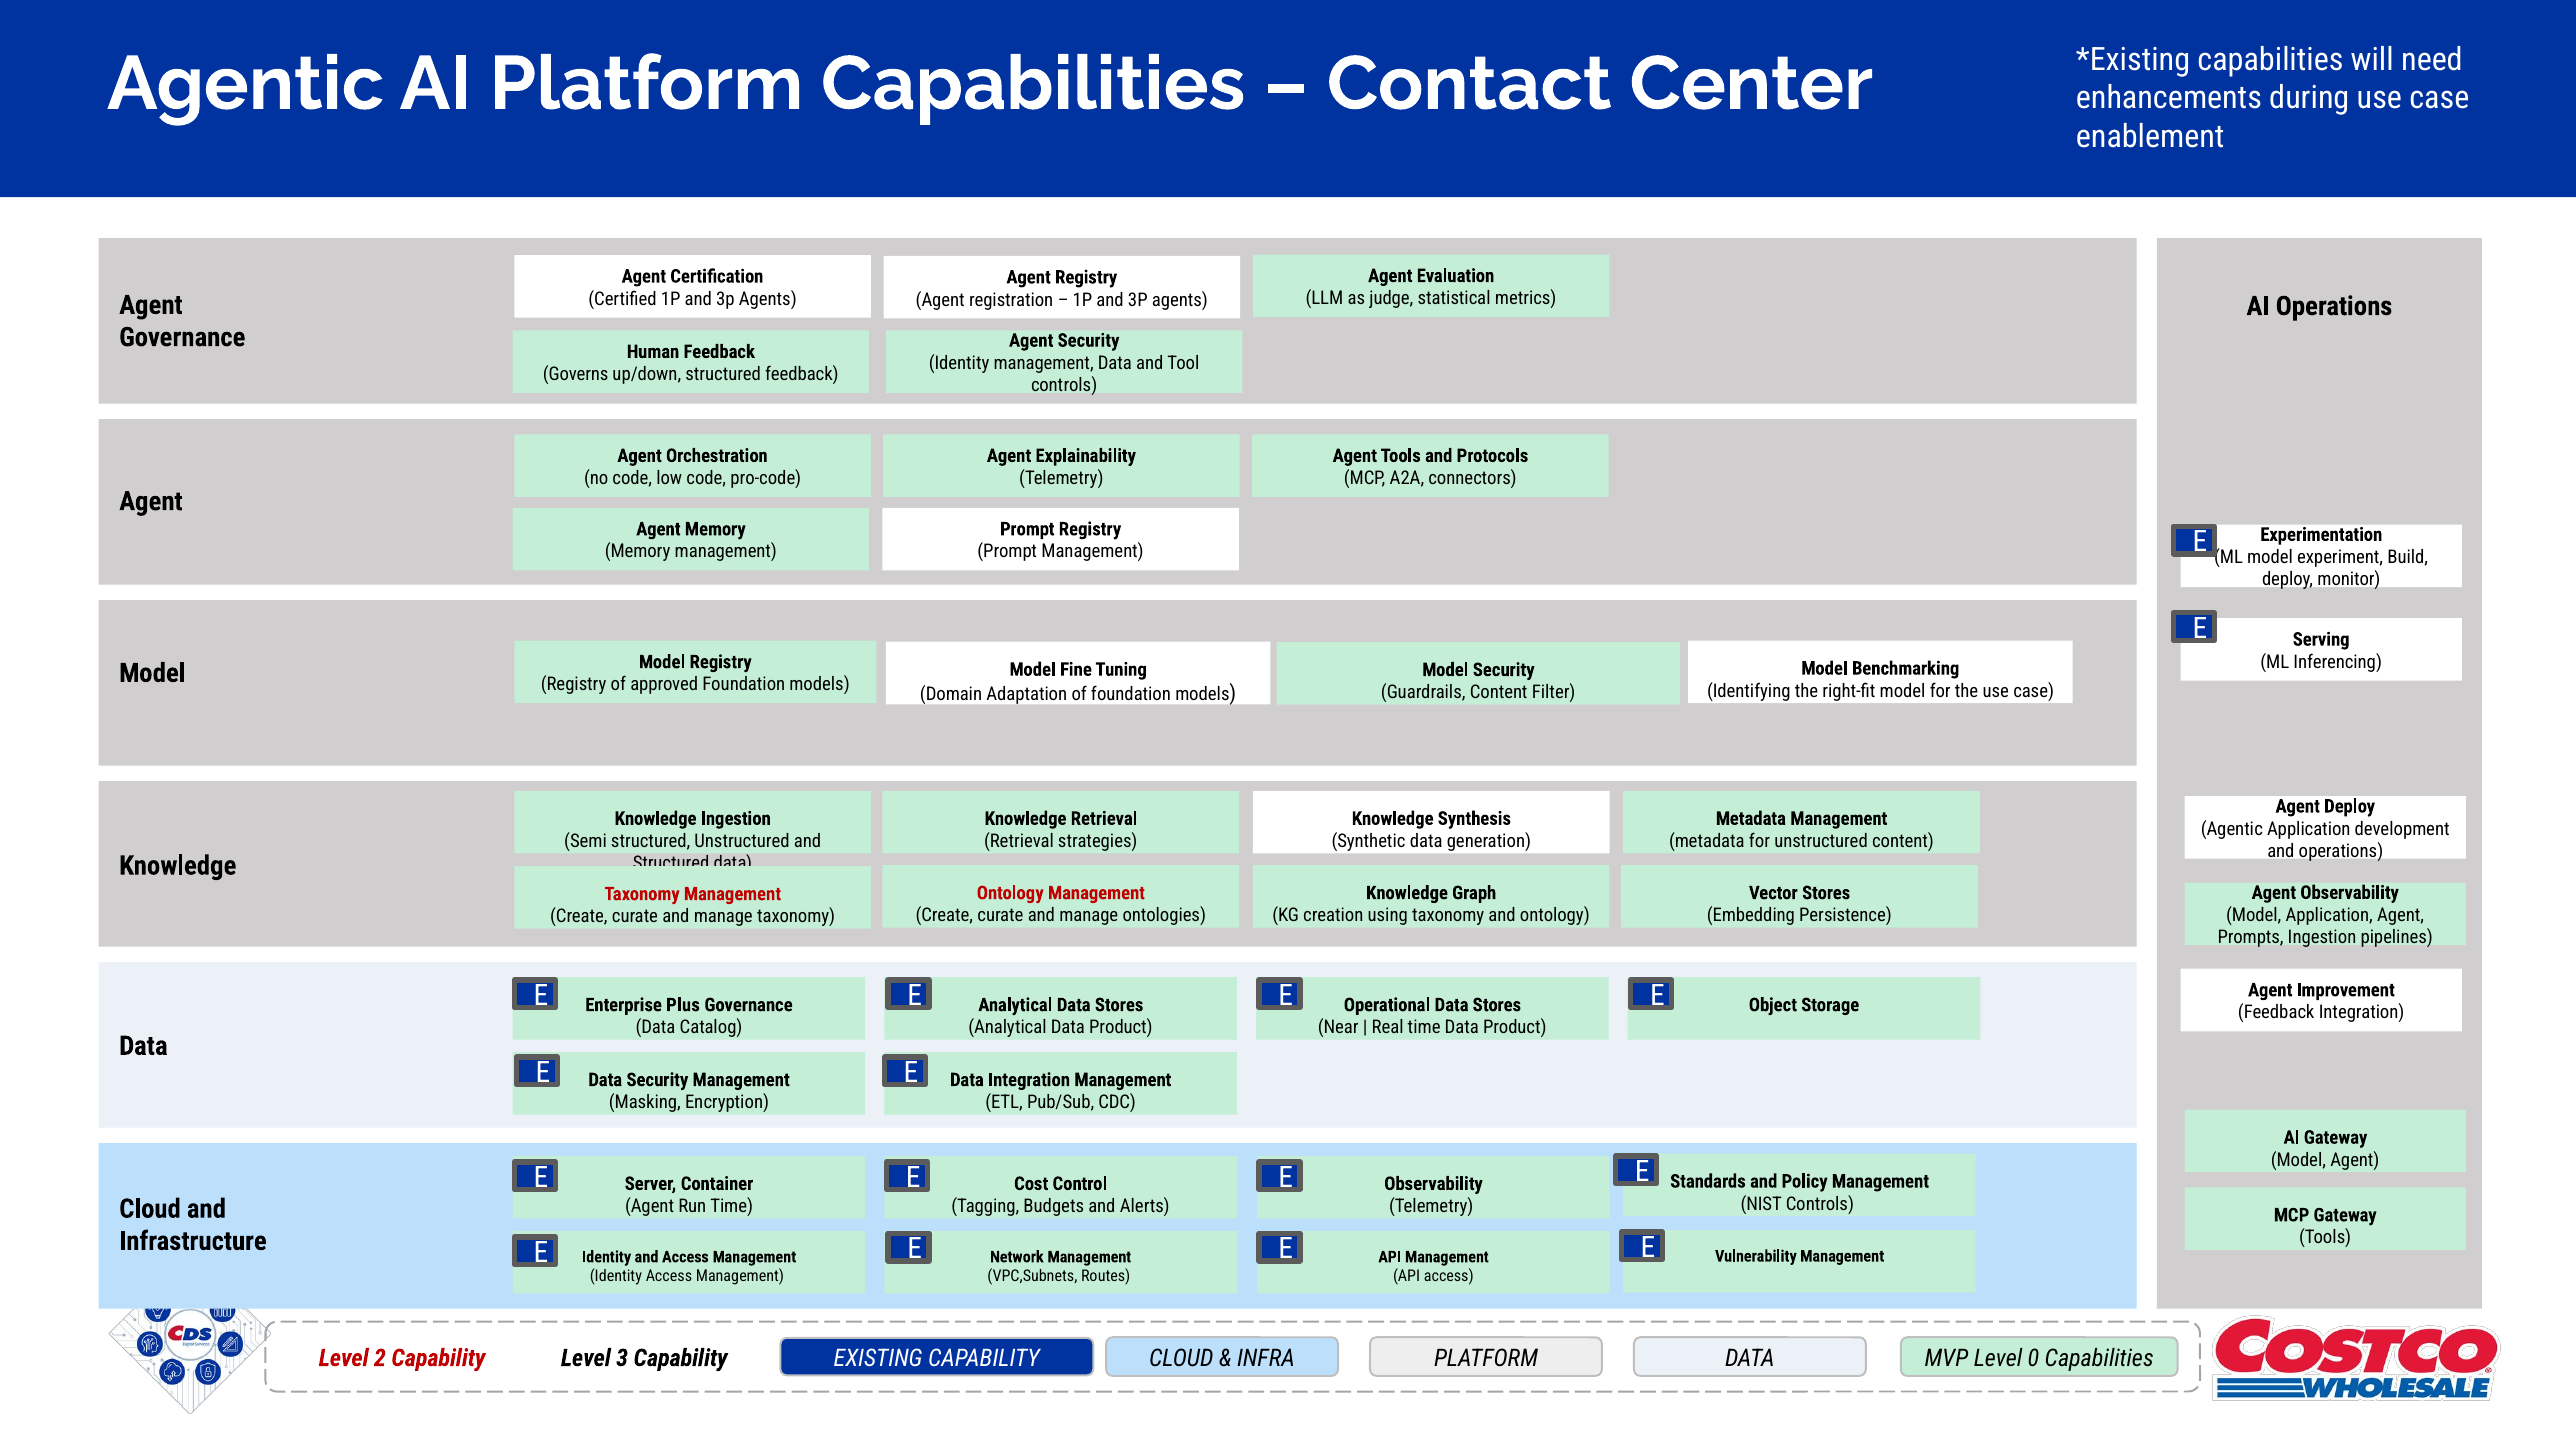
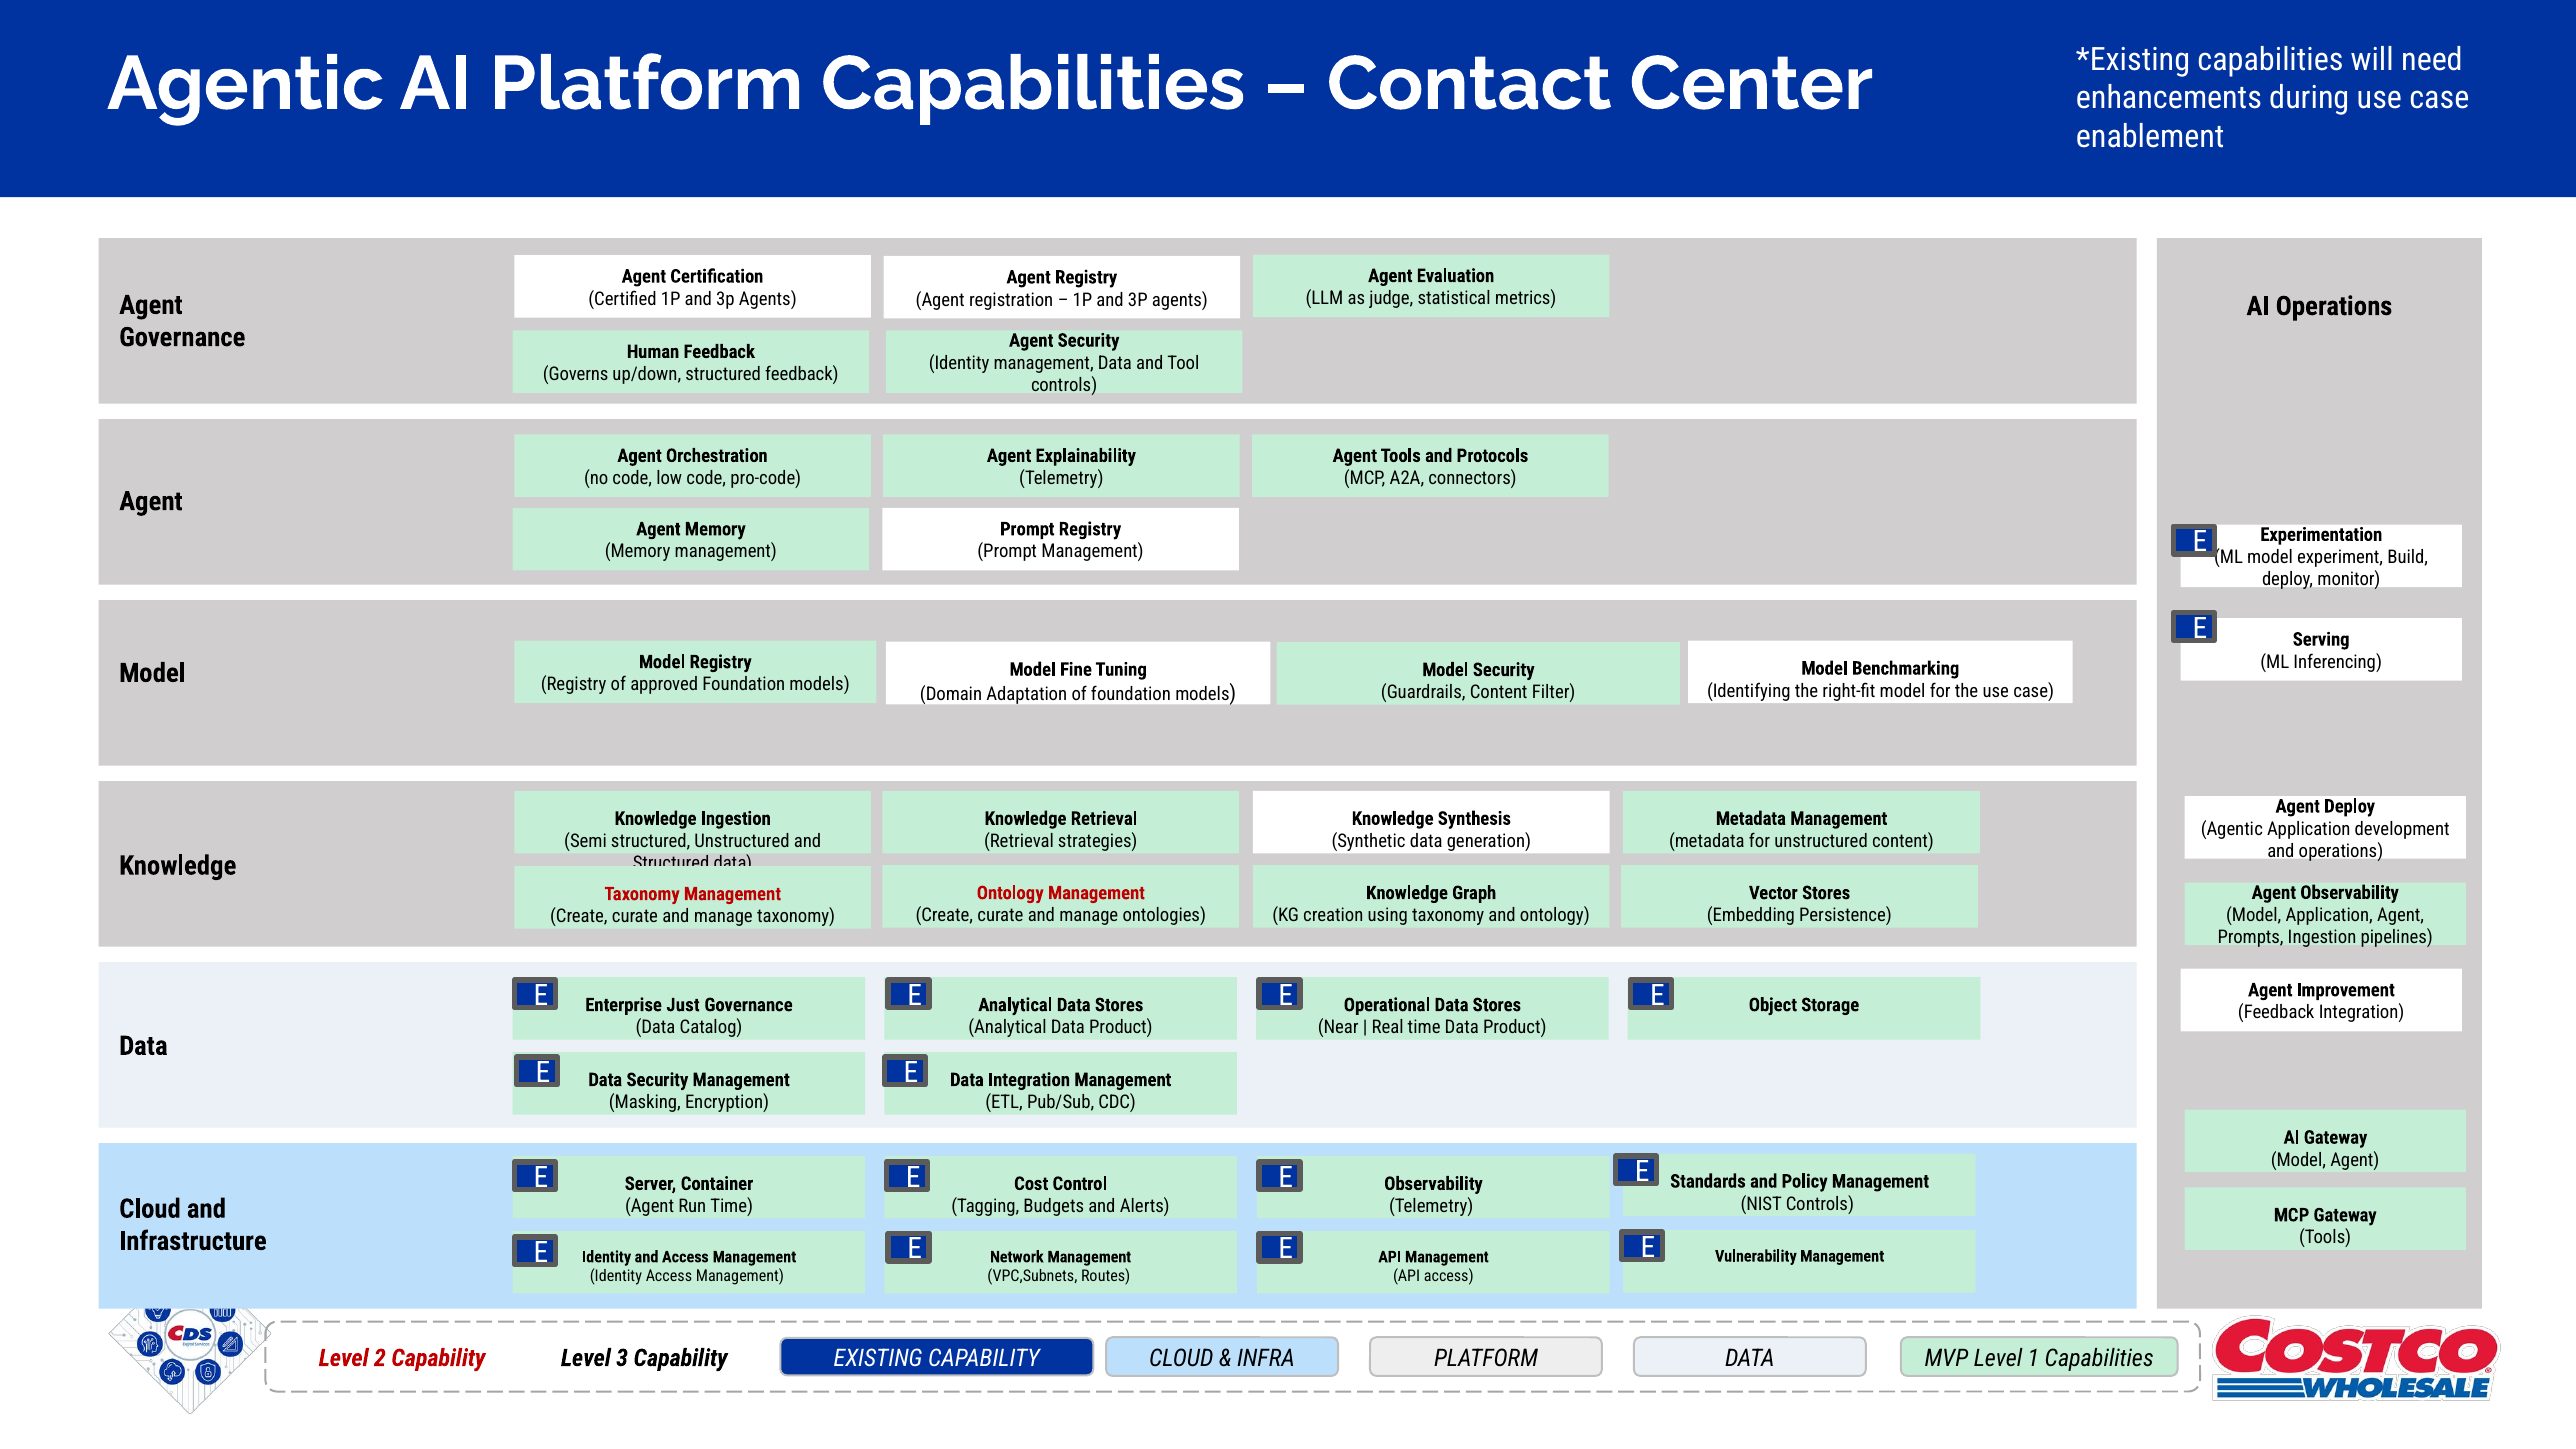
Plus: Plus -> Just
0: 0 -> 1
